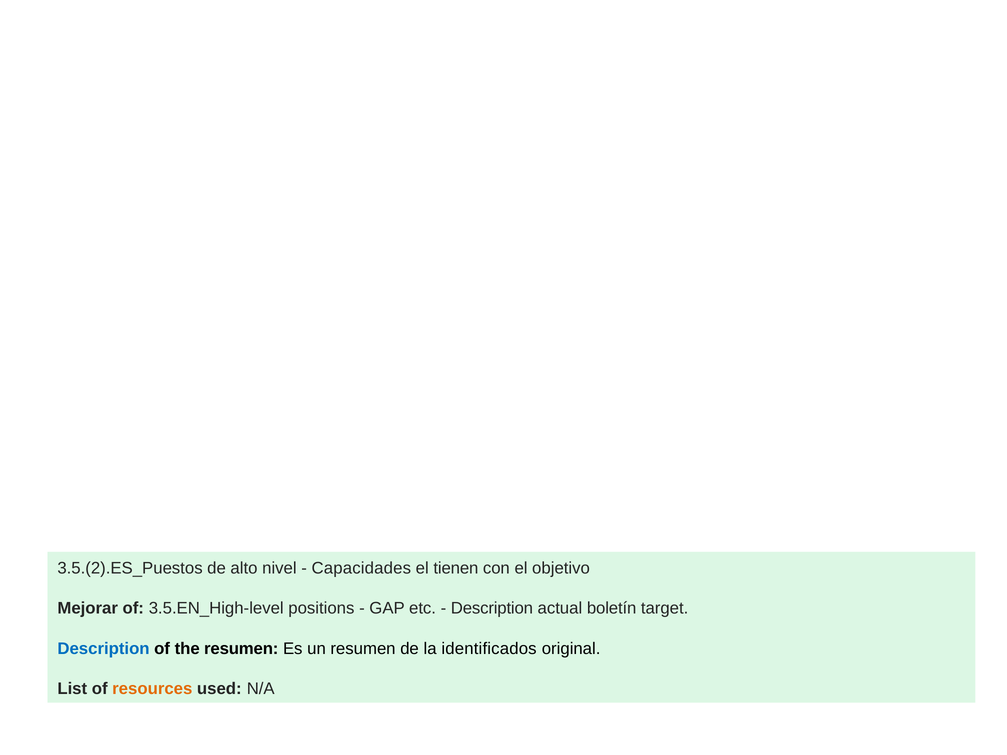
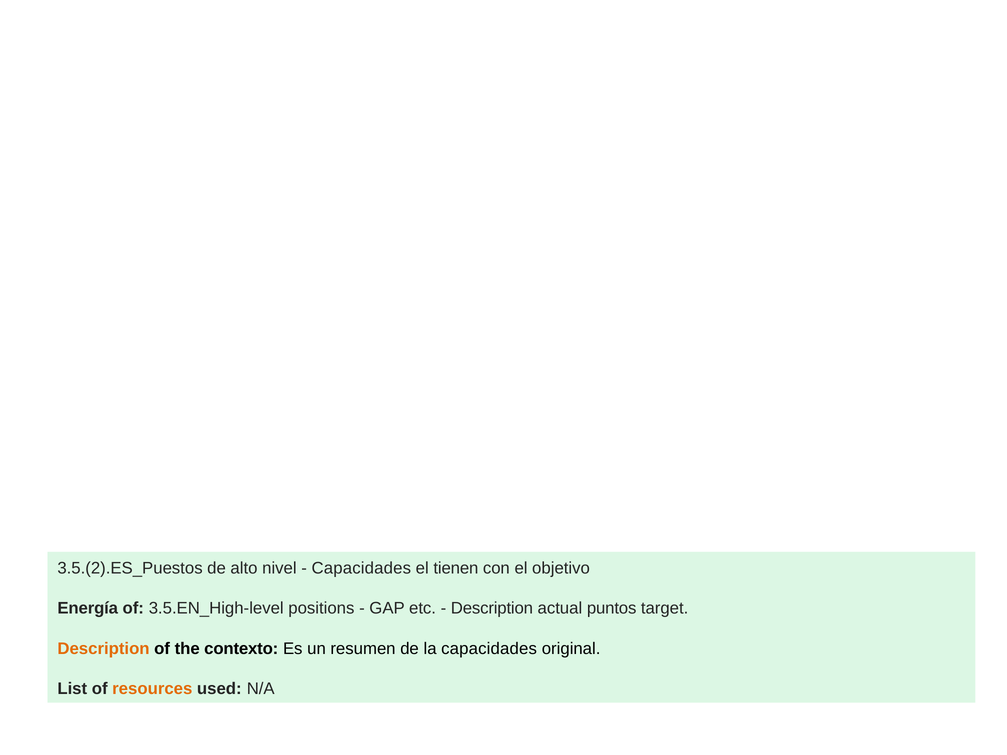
Mejorar: Mejorar -> Energía
boletín: boletín -> puntos
Description at (104, 649) colour: blue -> orange
the resumen: resumen -> contexto
la identificados: identificados -> capacidades
